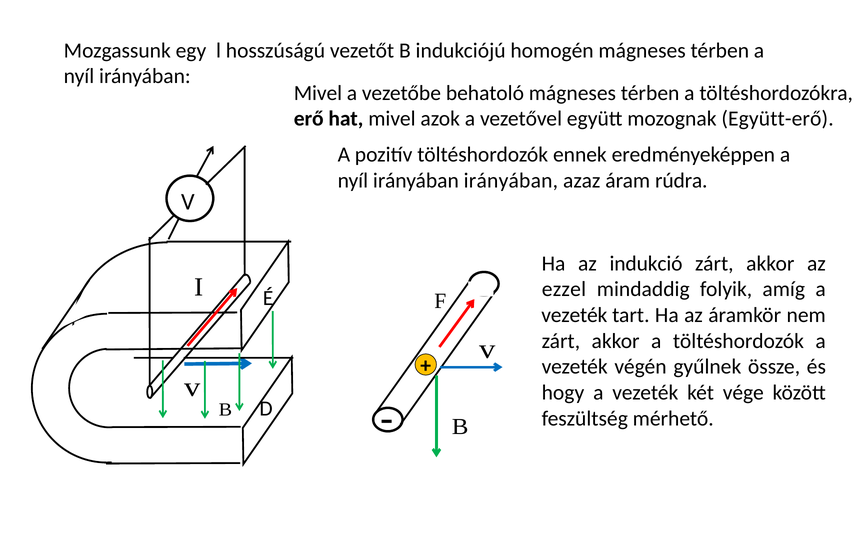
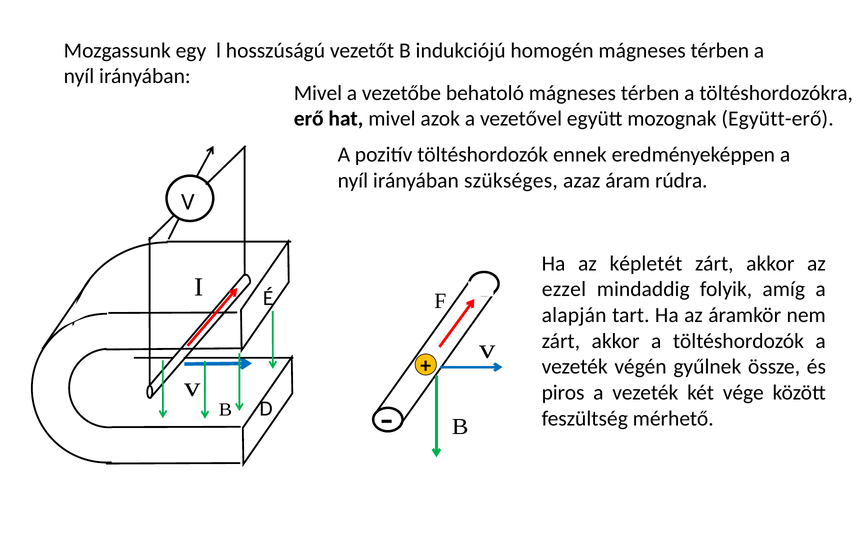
irányában irányában: irányában -> szükséges
indukció: indukció -> képletét
vezeték at (574, 315): vezeték -> alapján
hogy: hogy -> piros
